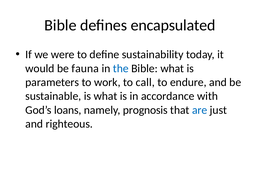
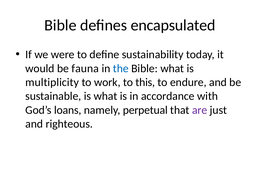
parameters: parameters -> multiplicity
call: call -> this
prognosis: prognosis -> perpetual
are colour: blue -> purple
